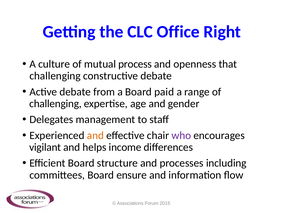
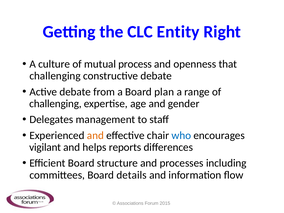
Office: Office -> Entity
paid: paid -> plan
who colour: purple -> blue
income: income -> reports
ensure: ensure -> details
